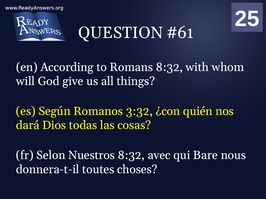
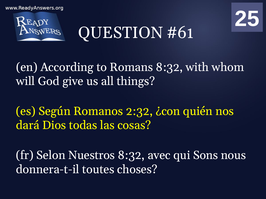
3:32: 3:32 -> 2:32
Bare: Bare -> Sons
